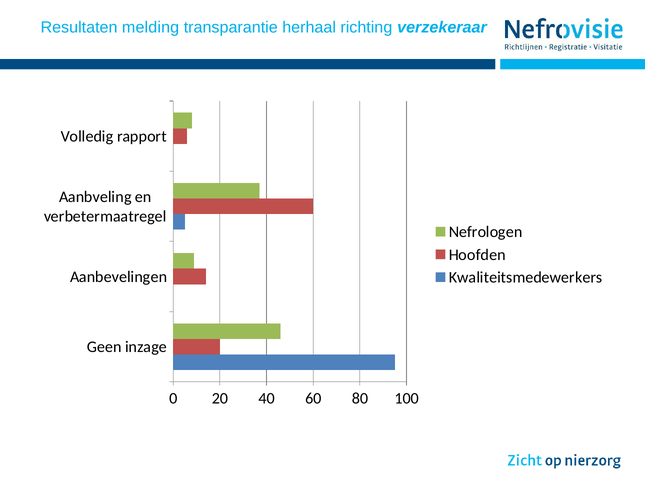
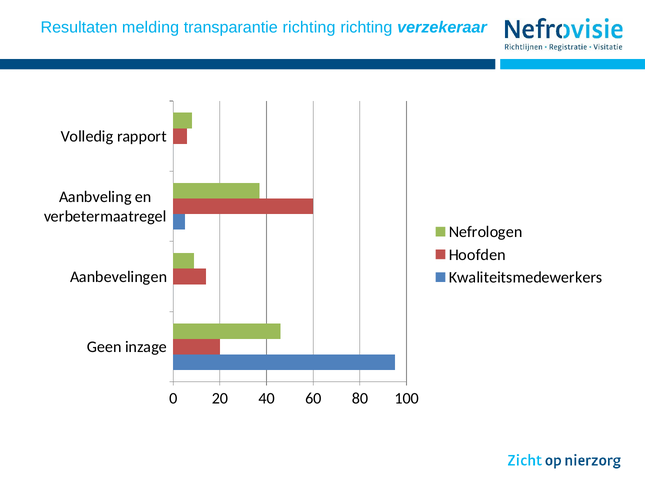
transparantie herhaal: herhaal -> richting
